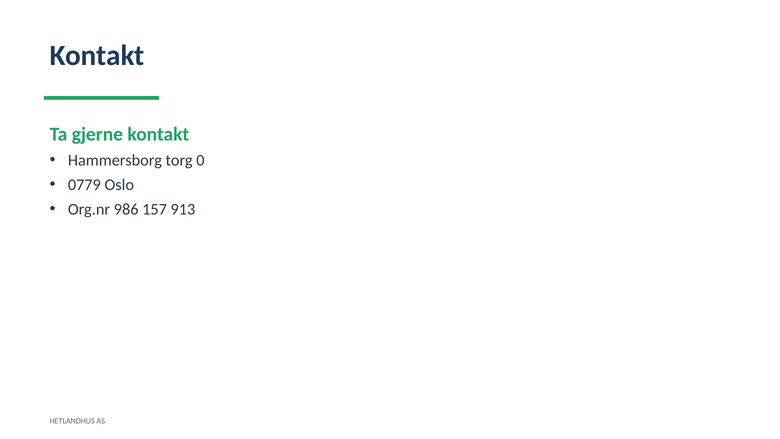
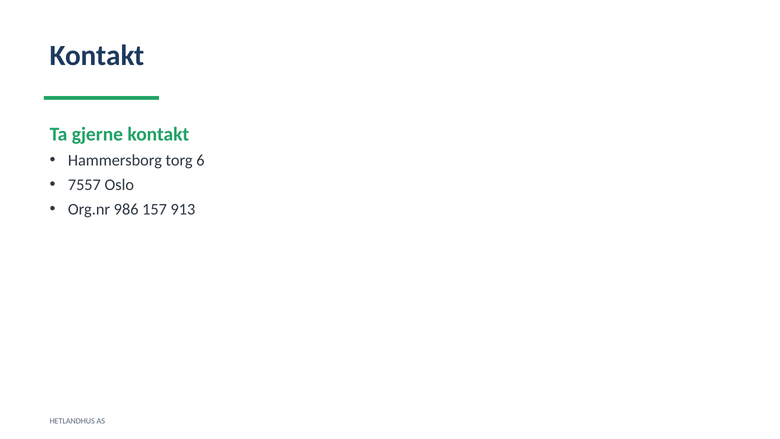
0: 0 -> 6
0779: 0779 -> 7557
